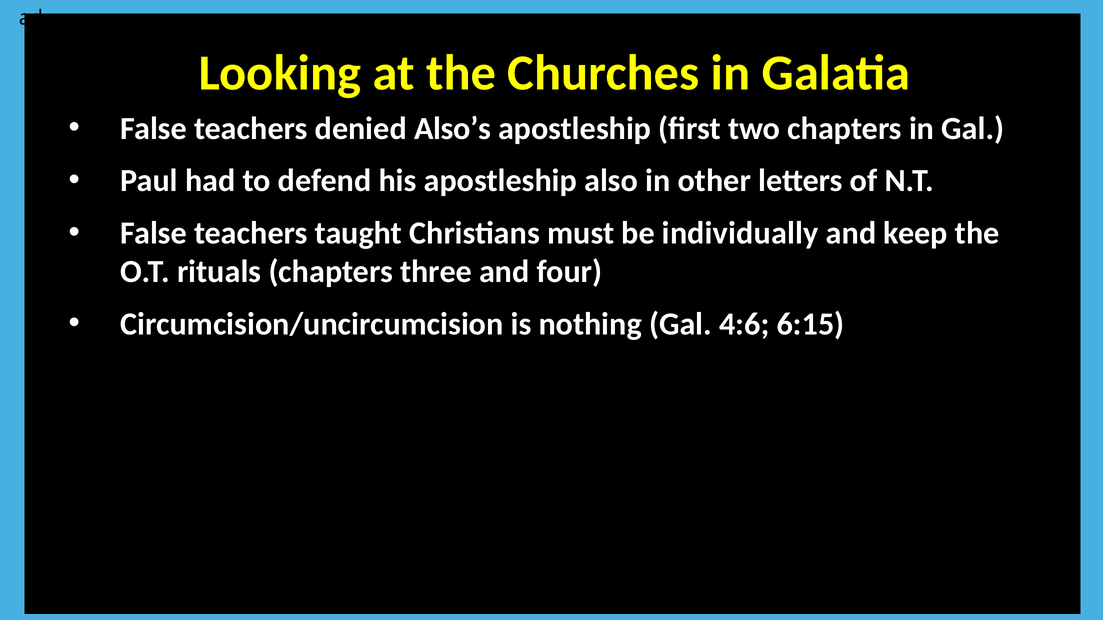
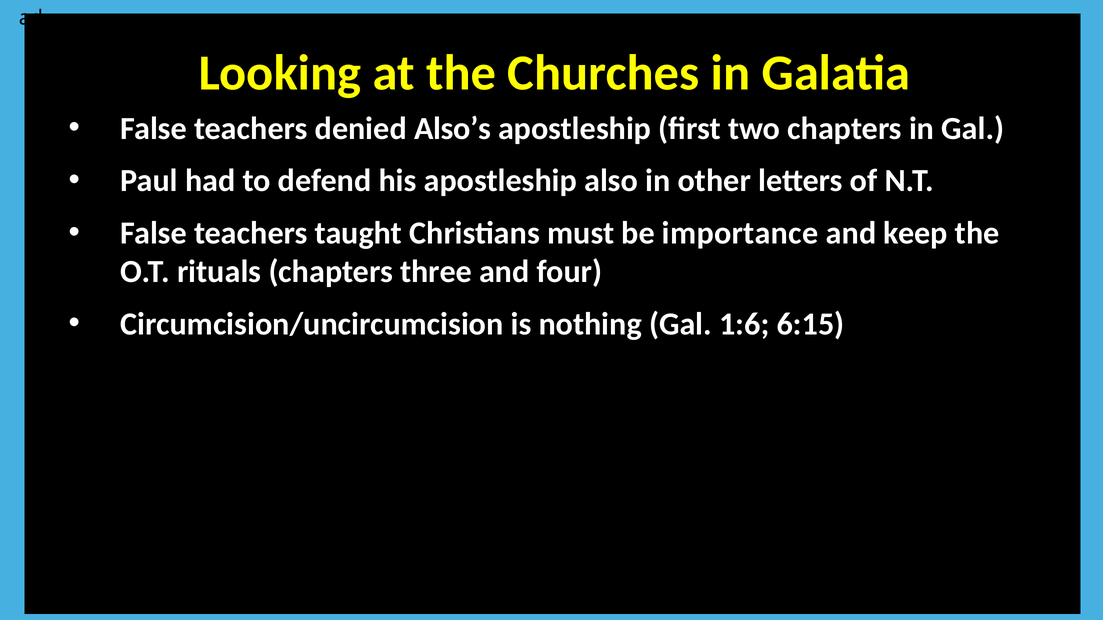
individually: individually -> importance
4:6: 4:6 -> 1:6
